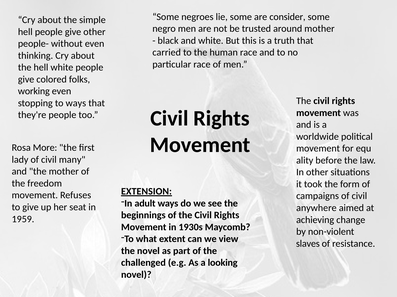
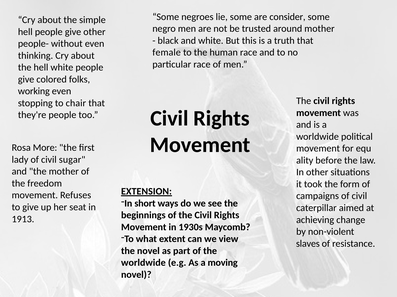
carried: carried -> female
to ways: ways -> chair
many: many -> sugar
adult: adult -> short
anywhere: anywhere -> caterpillar
1959: 1959 -> 1913
challenged at (143, 263): challenged -> worldwide
looking: looking -> moving
